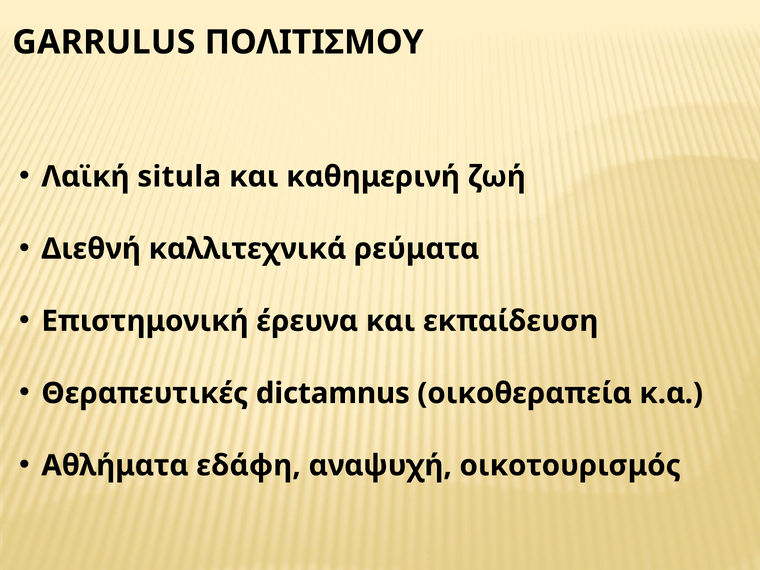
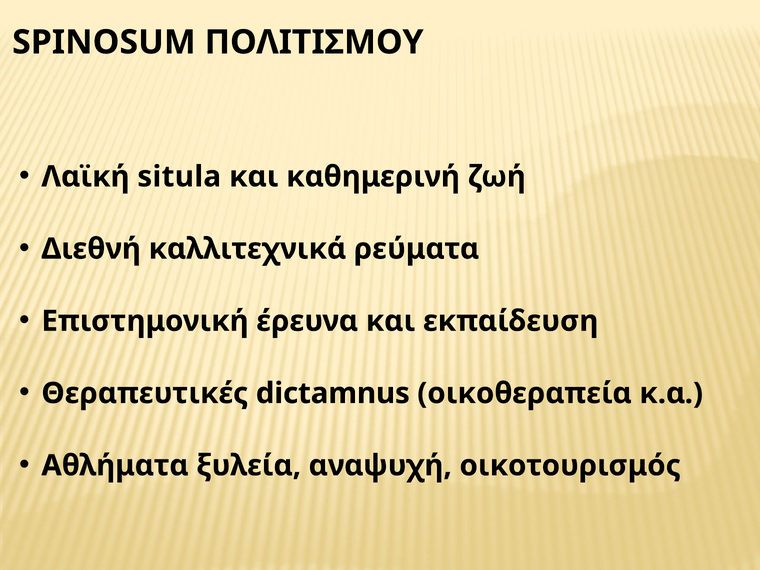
GARRULUS: GARRULUS -> SPINOSUM
εδάφη: εδάφη -> ξυλεία
